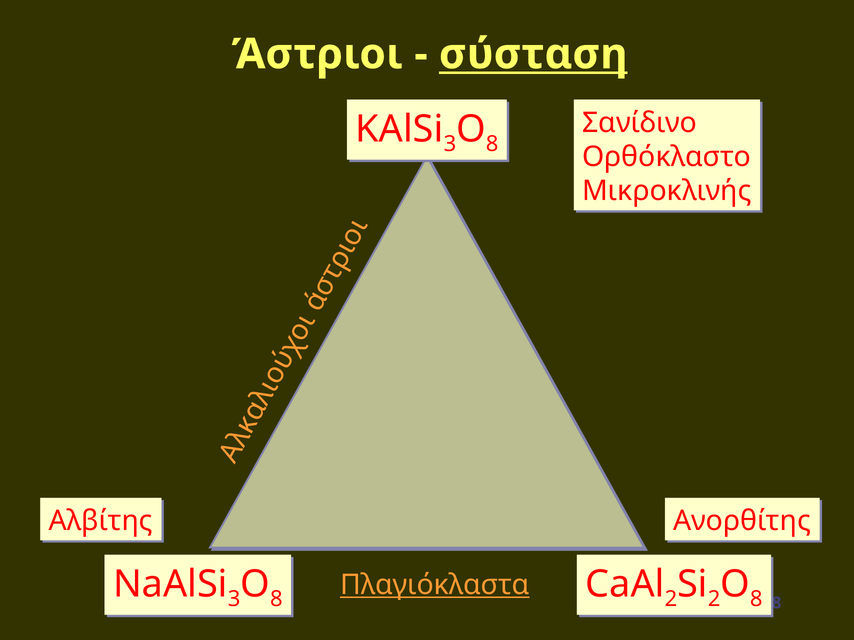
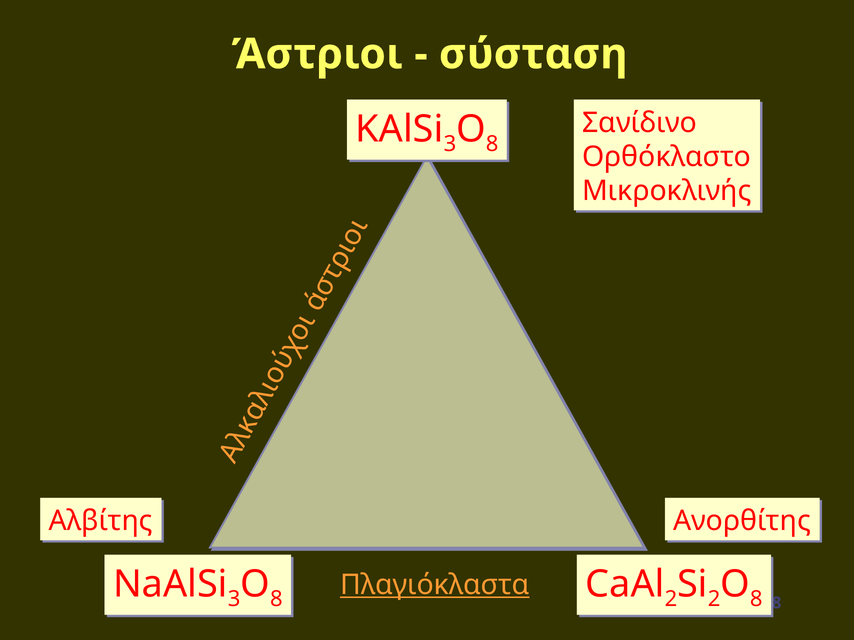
σύσταση underline: present -> none
